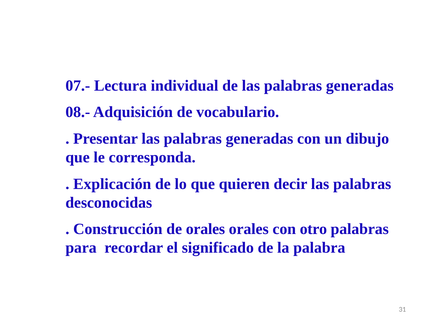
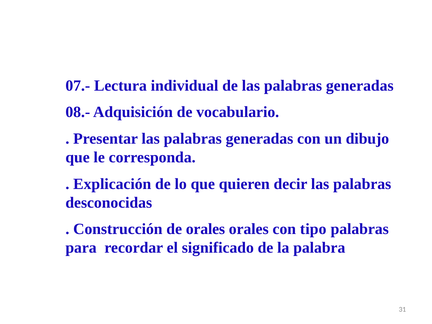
otro: otro -> tipo
